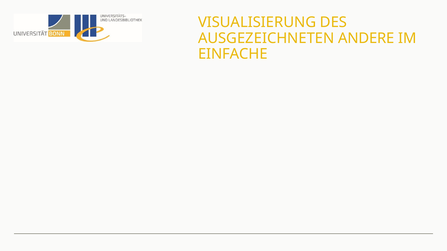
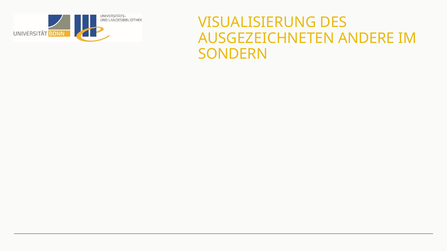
EINFACHE: EINFACHE -> SONDERN
